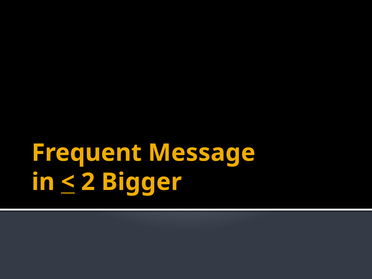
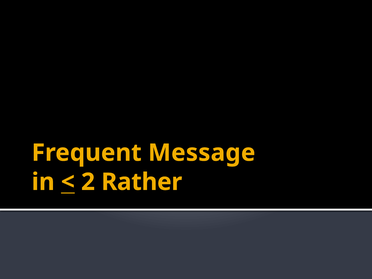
Bigger: Bigger -> Rather
